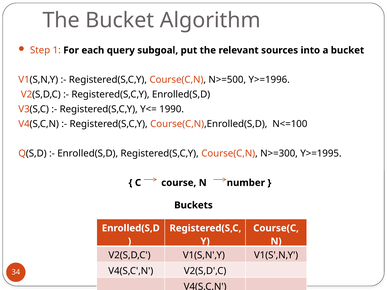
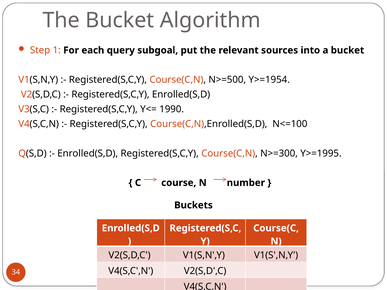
Y>=1996: Y>=1996 -> Y>=1954
